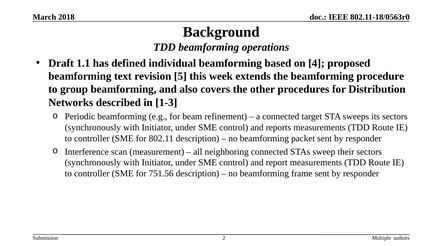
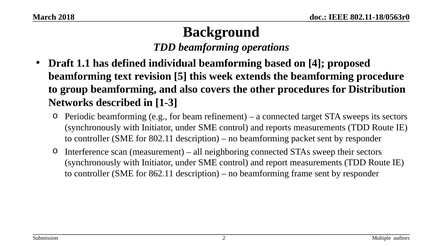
751.56: 751.56 -> 862.11
